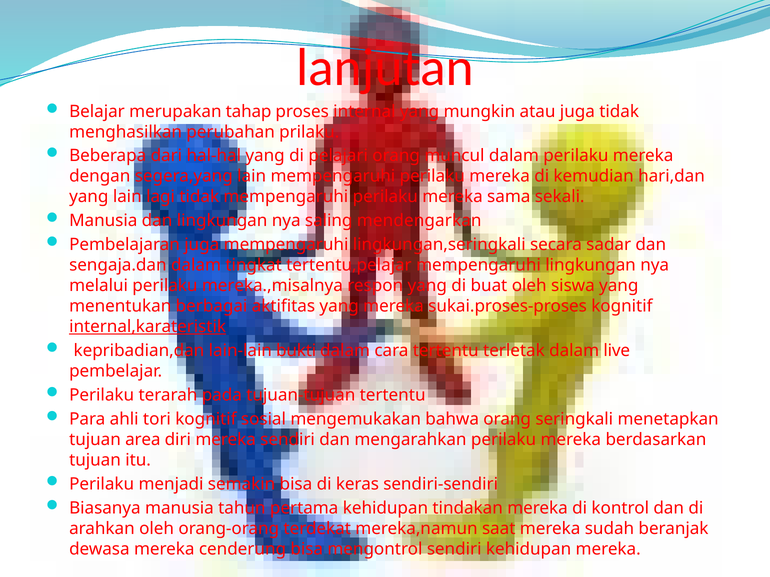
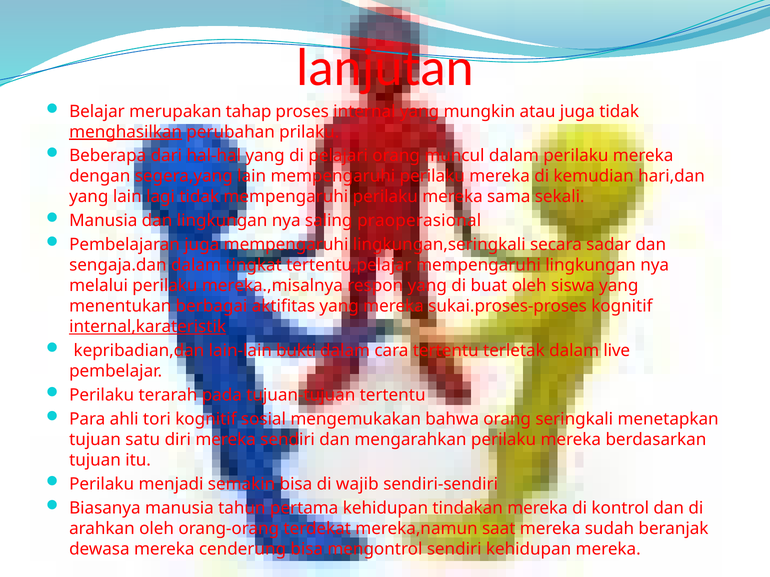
menghasilkan underline: none -> present
mendengarkan: mendengarkan -> praoperasional
area: area -> satu
keras: keras -> wajib
